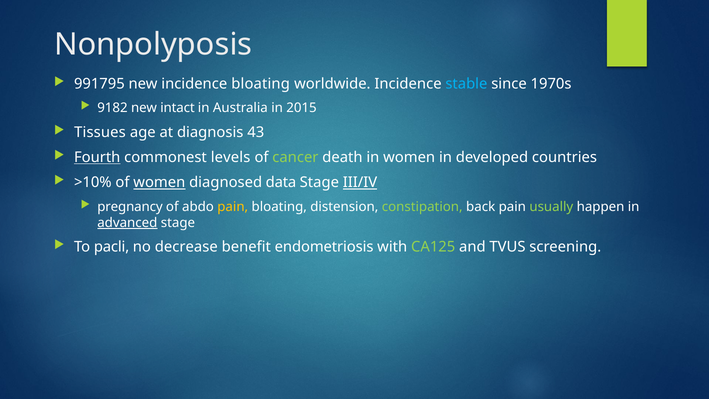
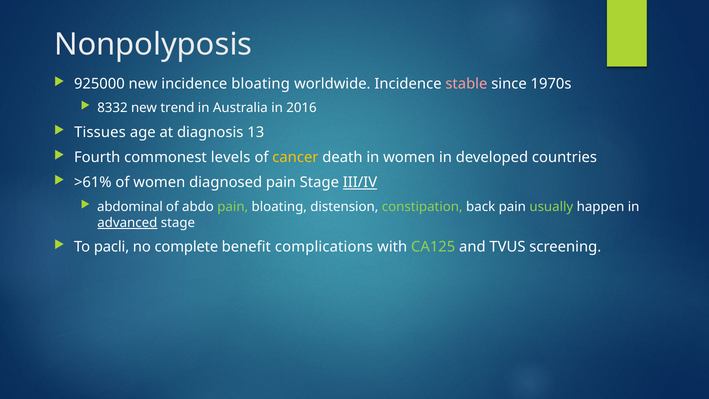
991795: 991795 -> 925000
stable colour: light blue -> pink
9182: 9182 -> 8332
intact: intact -> trend
2015: 2015 -> 2016
43: 43 -> 13
Fourth underline: present -> none
cancer colour: light green -> yellow
>10%: >10% -> >61%
women at (159, 183) underline: present -> none
diagnosed data: data -> pain
pregnancy: pregnancy -> abdominal
pain at (233, 207) colour: yellow -> light green
decrease: decrease -> complete
endometriosis: endometriosis -> complications
